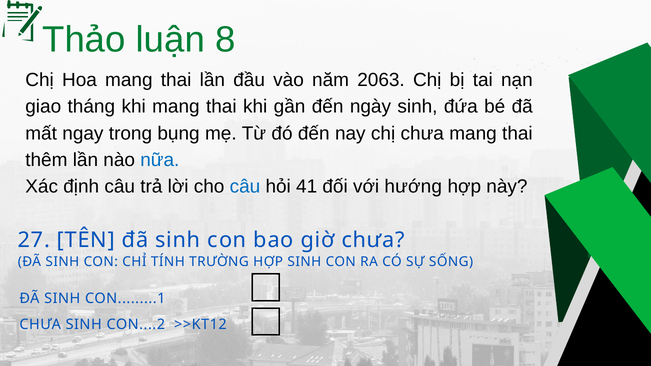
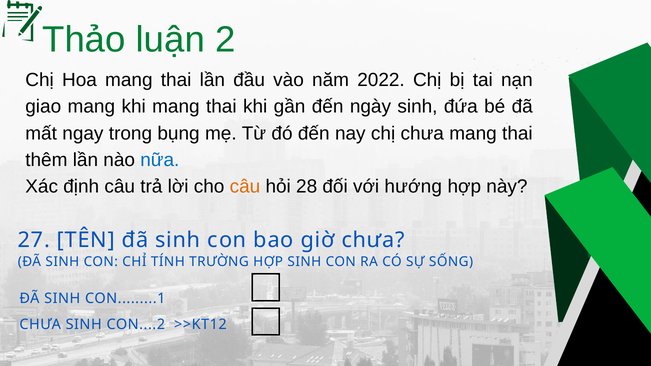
8: 8 -> 2
2063: 2063 -> 2022
giao tháng: tháng -> mang
câu at (245, 186) colour: blue -> orange
41: 41 -> 28
